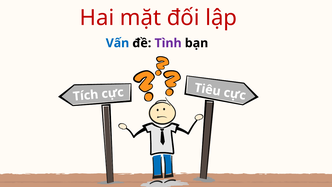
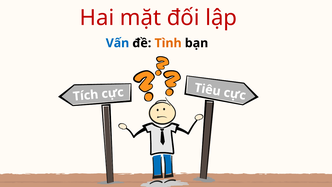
Tình colour: purple -> orange
